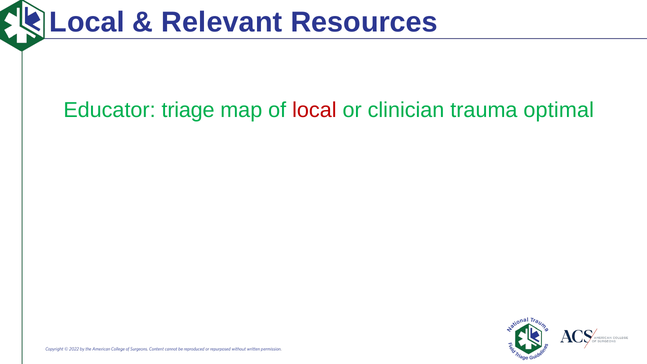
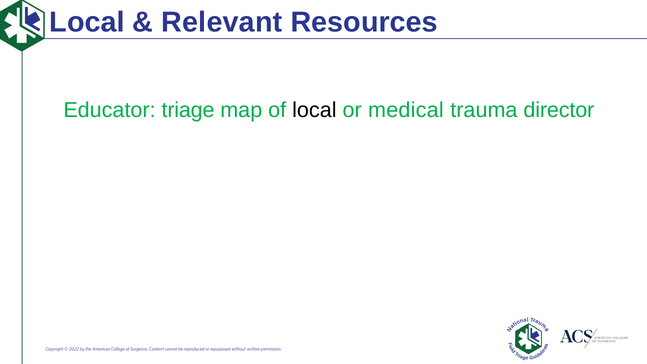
local at (314, 110) colour: red -> black
clinician: clinician -> medical
optimal: optimal -> director
